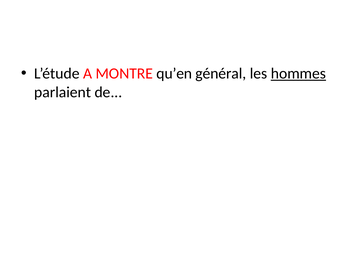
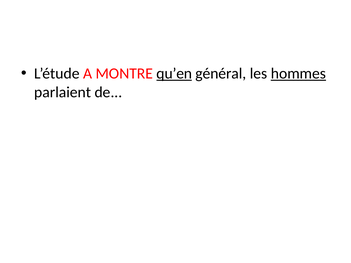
qu’en underline: none -> present
